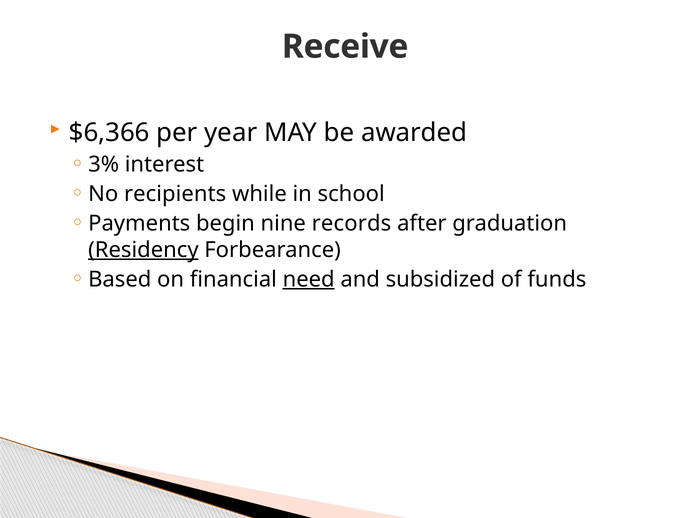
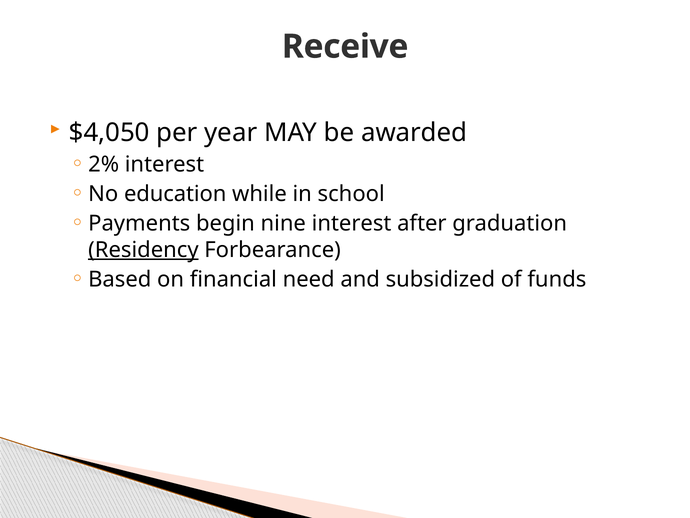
$6,366: $6,366 -> $4,050
3%: 3% -> 2%
recipients: recipients -> education
nine records: records -> interest
need underline: present -> none
